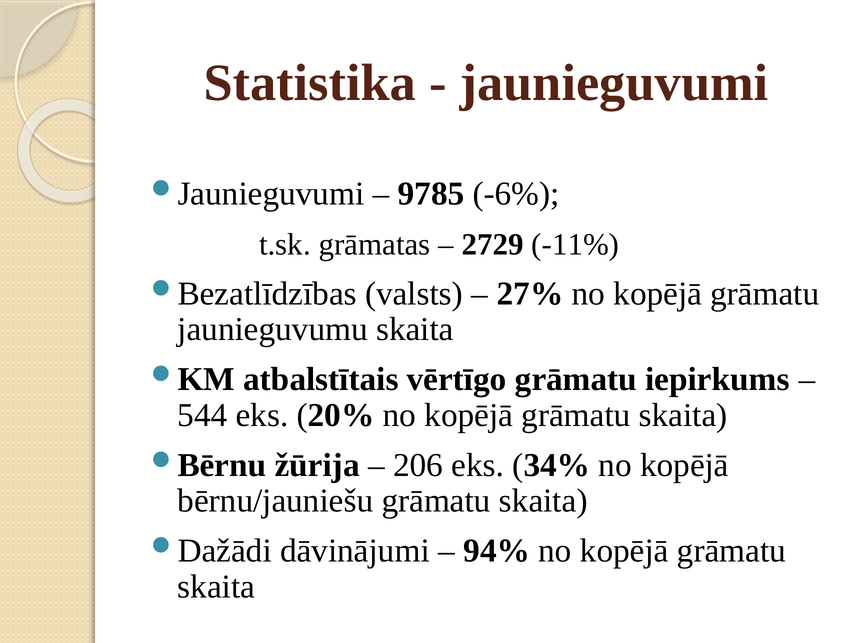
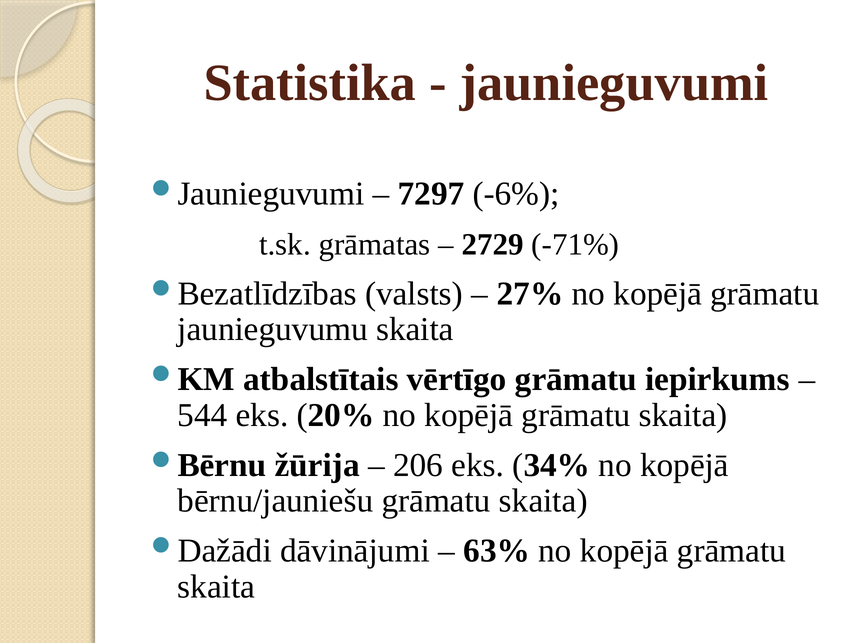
9785: 9785 -> 7297
-11%: -11% -> -71%
94%: 94% -> 63%
